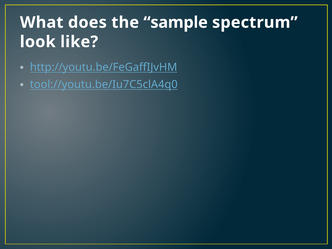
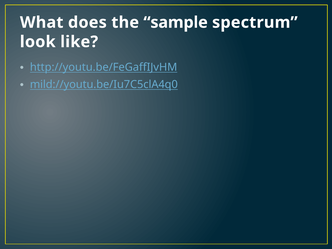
tool://youtu.be/Iu7C5clA4q0: tool://youtu.be/Iu7C5clA4q0 -> mild://youtu.be/Iu7C5clA4q0
